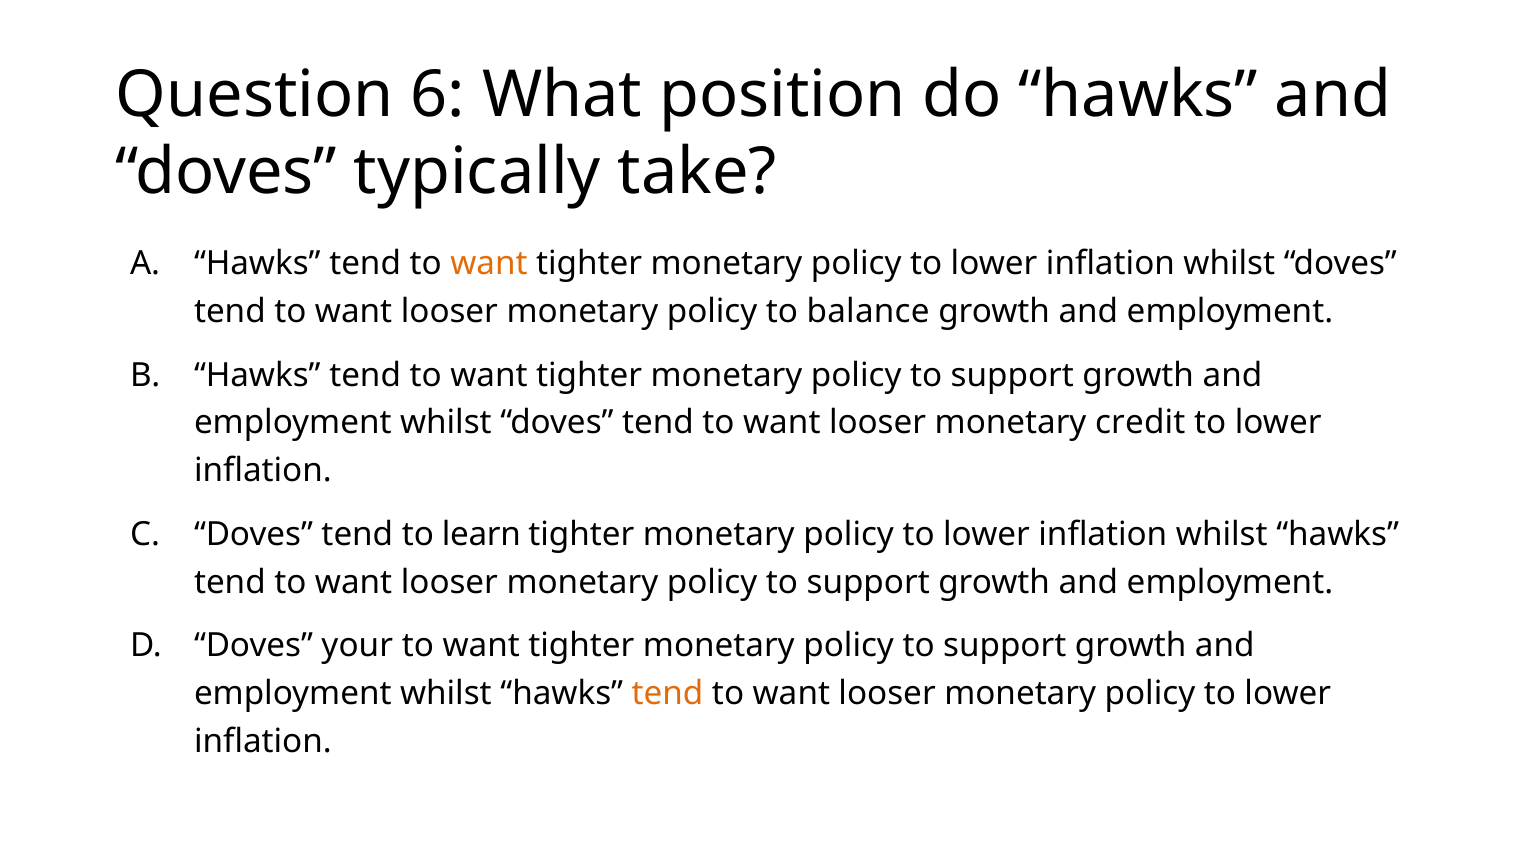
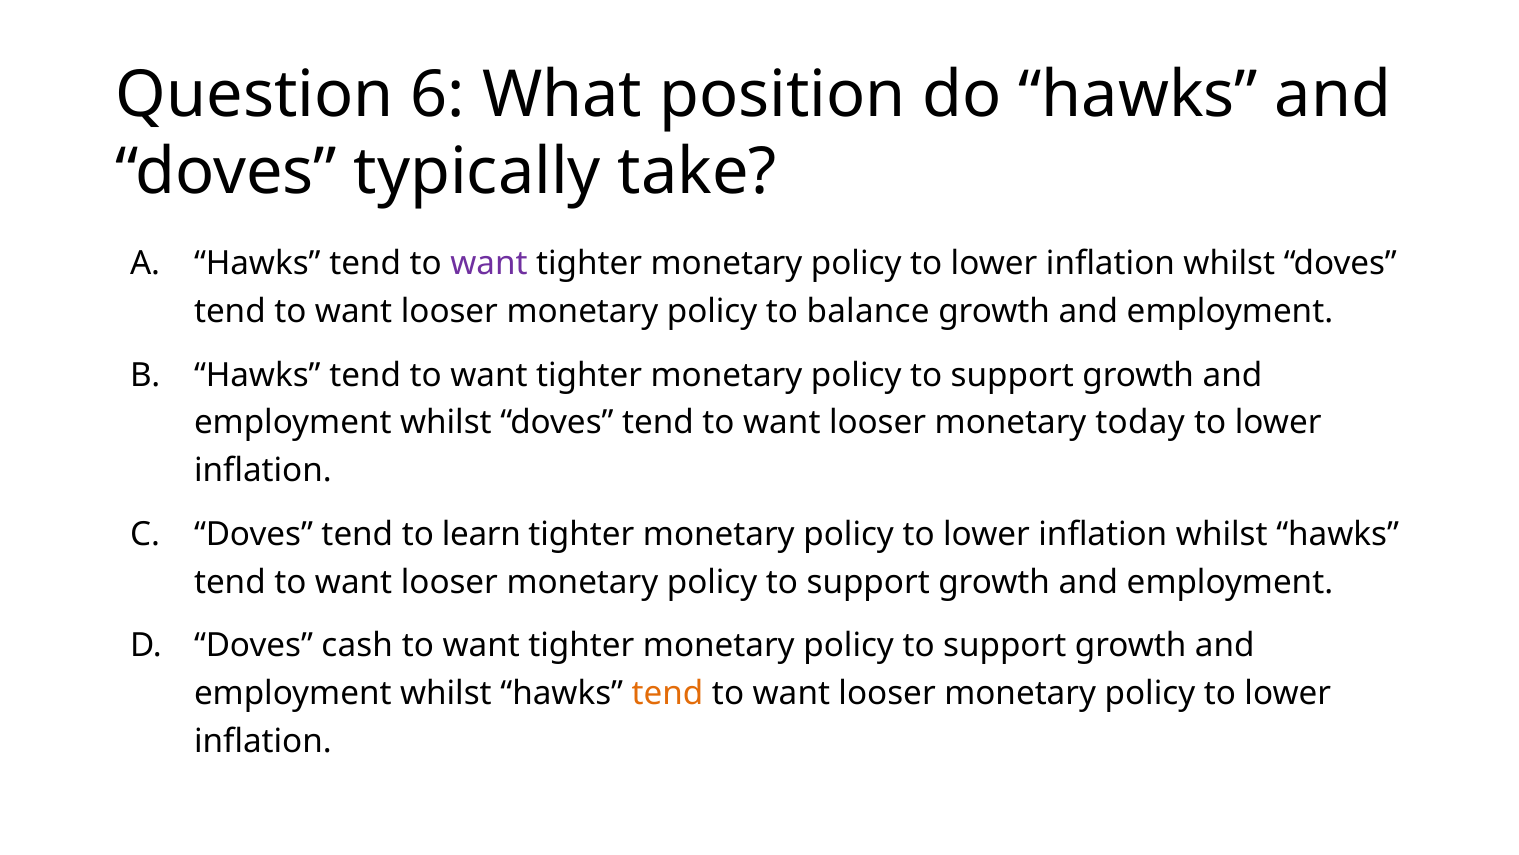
want at (489, 263) colour: orange -> purple
credit: credit -> today
your: your -> cash
